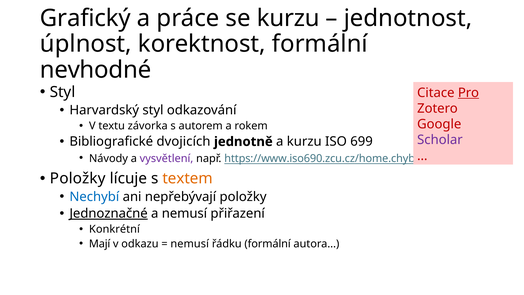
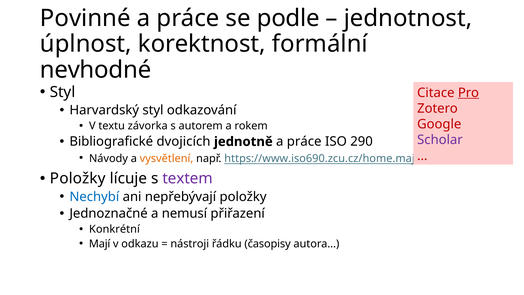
Grafický: Grafický -> Povinné
se kurzu: kurzu -> podle
jednotně a kurzu: kurzu -> práce
699: 699 -> 290
vysvětlení colour: purple -> orange
https://www.iso690.zcu.cz/home.chybí: https://www.iso690.zcu.cz/home.chybí -> https://www.iso690.zcu.cz/home.mají
textem colour: orange -> purple
Jednoznačné underline: present -> none
nemusí at (190, 244): nemusí -> nástroji
řádku formální: formální -> časopisy
